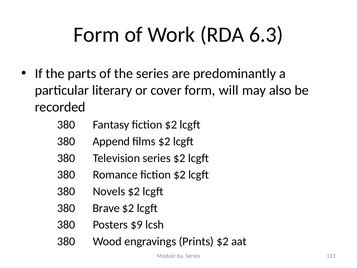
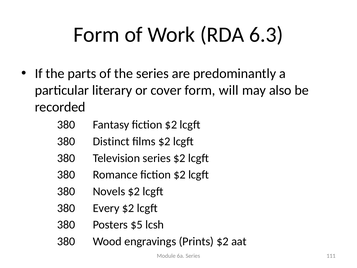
Append: Append -> Distinct
Brave: Brave -> Every
$9: $9 -> $5
